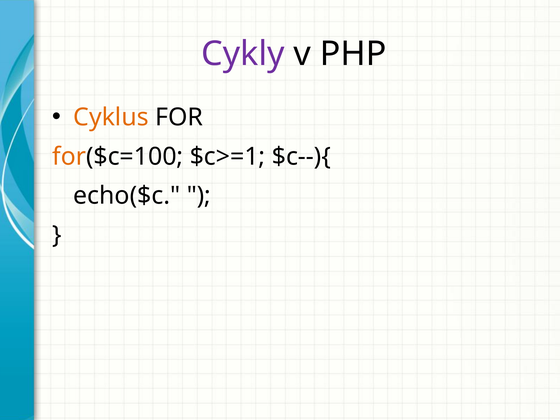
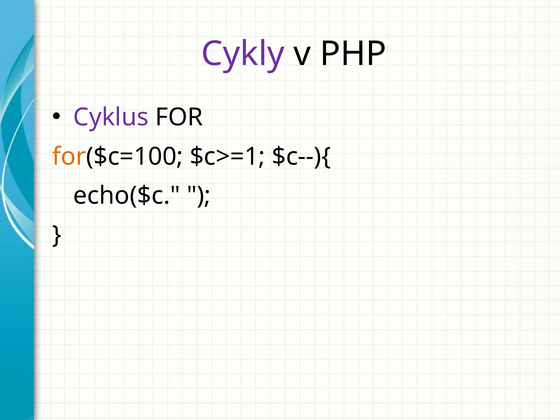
Cyklus colour: orange -> purple
